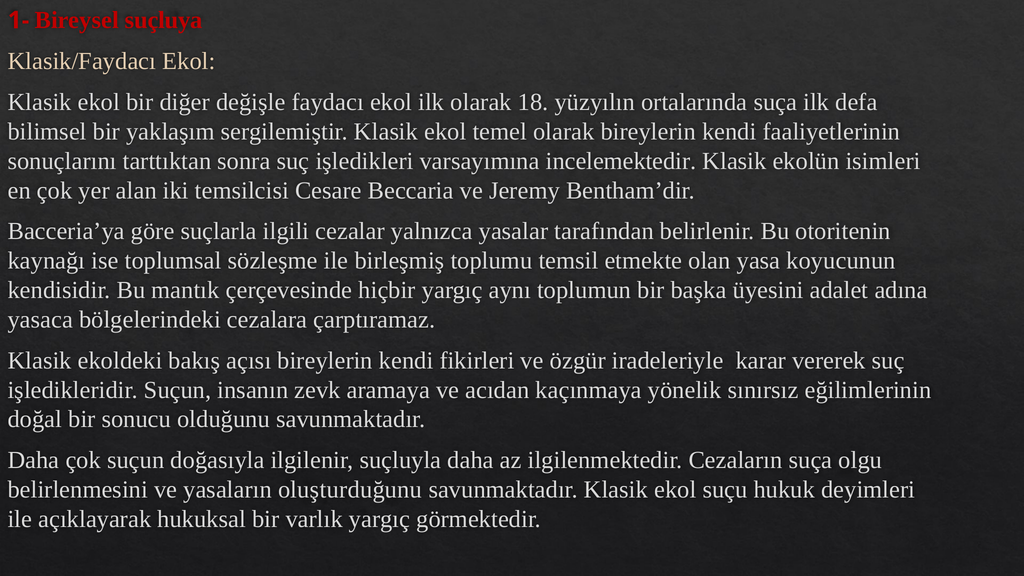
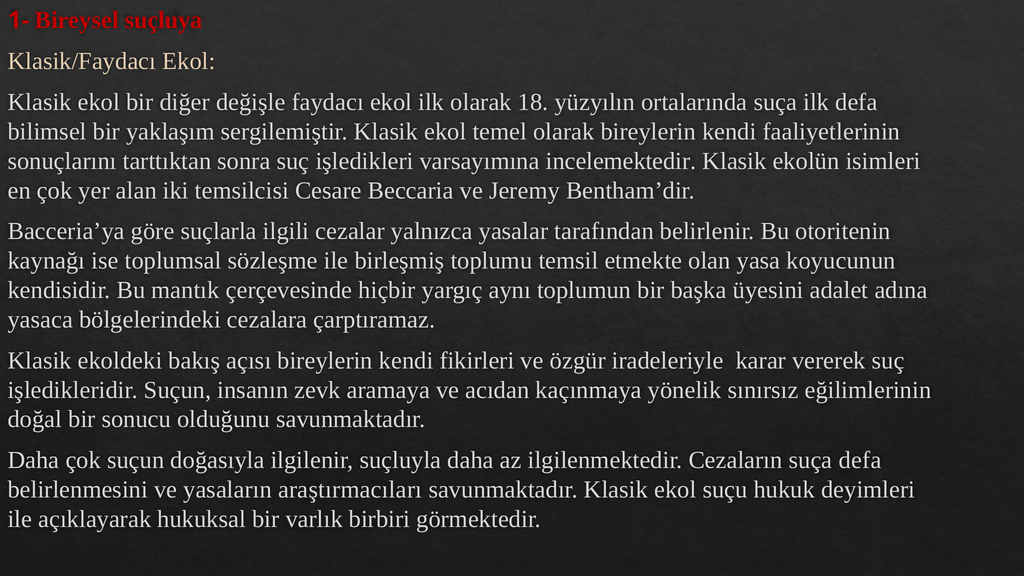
suça olgu: olgu -> defa
oluşturduğunu: oluşturduğunu -> araştırmacıları
varlık yargıç: yargıç -> birbiri
